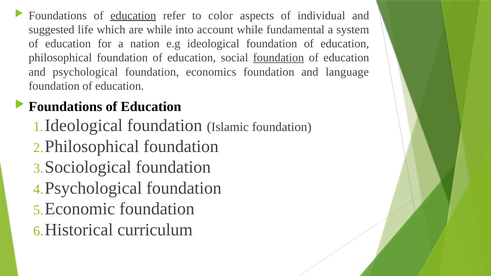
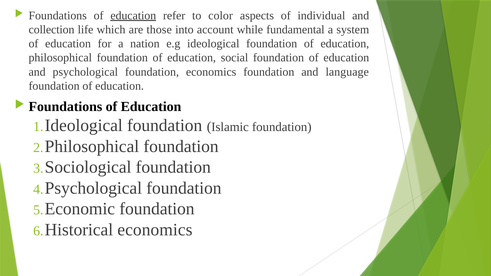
suggested: suggested -> collection
are while: while -> those
foundation at (279, 58) underline: present -> none
Historical curriculum: curriculum -> economics
